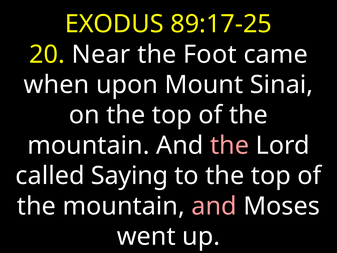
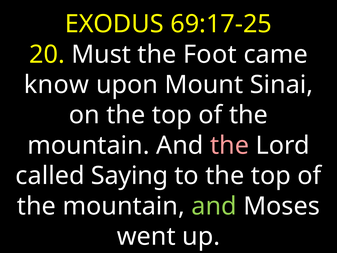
89:17-25: 89:17-25 -> 69:17-25
Near: Near -> Must
when: when -> know
and at (214, 206) colour: pink -> light green
